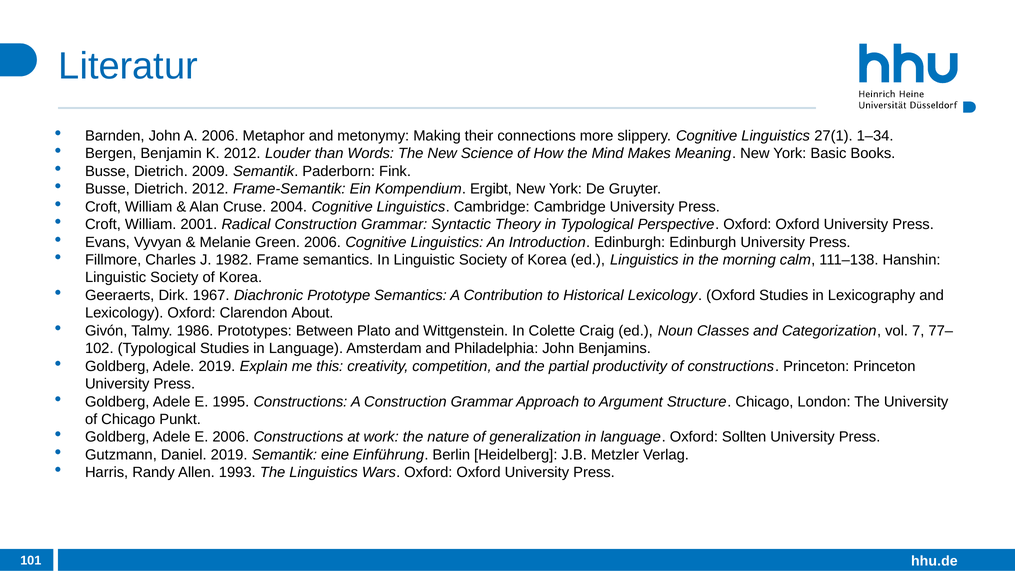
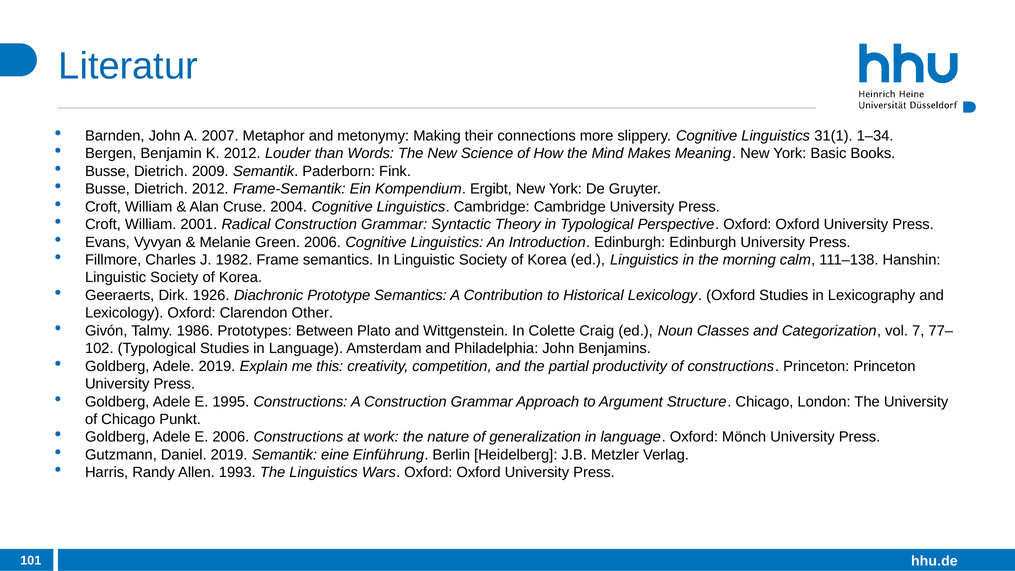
A 2006: 2006 -> 2007
27(1: 27(1 -> 31(1
1967: 1967 -> 1926
About: About -> Other
Sollten: Sollten -> Mönch
